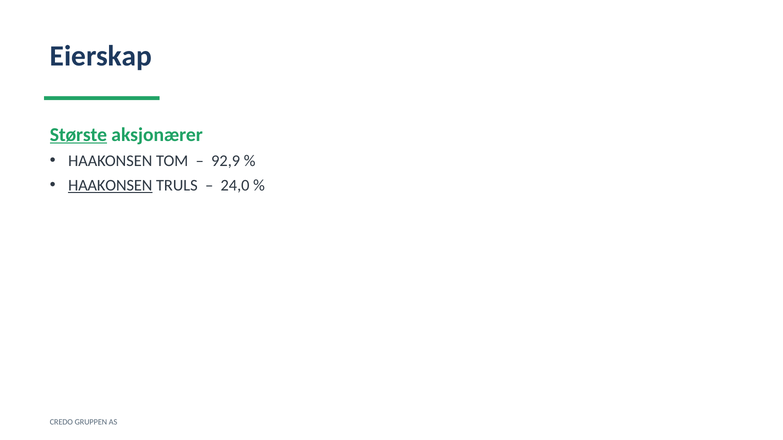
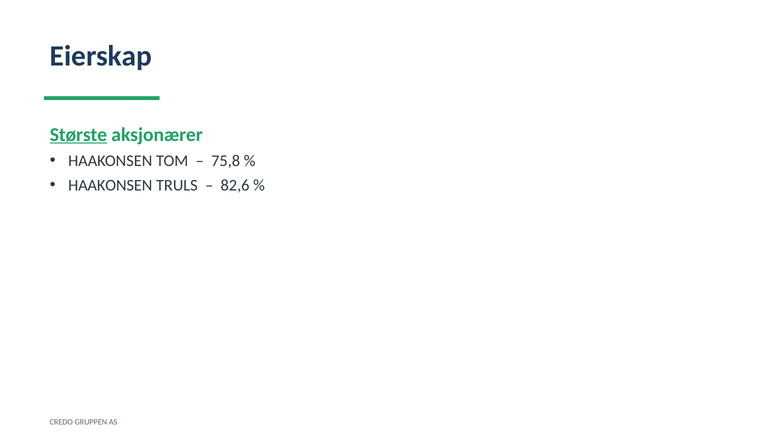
92,9: 92,9 -> 75,8
HAAKONSEN at (110, 185) underline: present -> none
24,0: 24,0 -> 82,6
